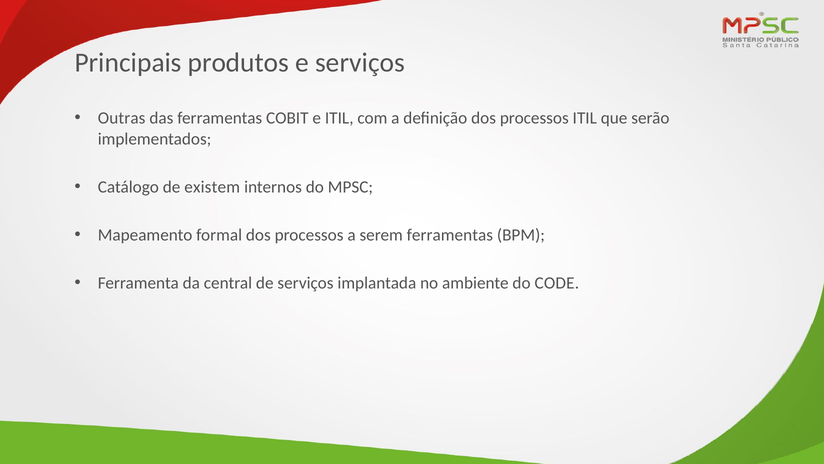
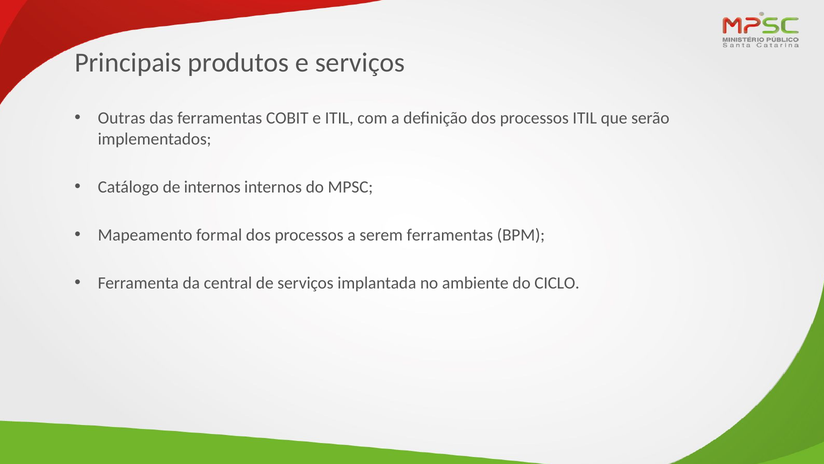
de existem: existem -> internos
CODE: CODE -> CICLO
